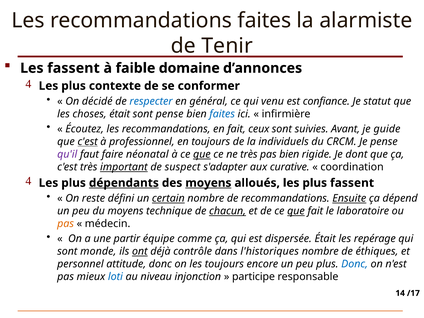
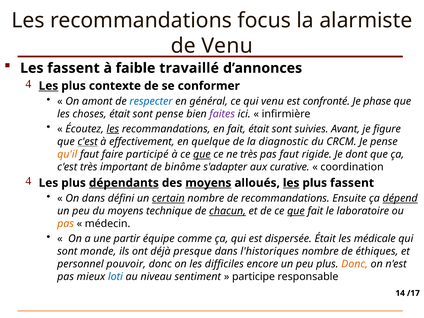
recommandations faites: faites -> focus
de Tenir: Tenir -> Venu
domaine: domaine -> travaillé
Les at (48, 86) underline: none -> present
décidé: décidé -> amont
confiance: confiance -> confronté
statut: statut -> phase
faites at (222, 114) colour: blue -> purple
les at (113, 129) underline: none -> present
fait ceux: ceux -> était
guide: guide -> figure
professionnel: professionnel -> effectivement
en toujours: toujours -> quelque
individuels: individuels -> diagnostic
qu'il colour: purple -> orange
néonatal: néonatal -> participé
pas bien: bien -> faut
important underline: present -> none
suspect: suspect -> binôme
les at (291, 183) underline: none -> present
On reste: reste -> dans
Ensuite underline: present -> none
dépend underline: none -> present
repérage: repérage -> médicale
ont underline: present -> none
contrôle: contrôle -> presque
attitude: attitude -> pouvoir
les toujours: toujours -> difficiles
Donc at (355, 264) colour: blue -> orange
injonction: injonction -> sentiment
